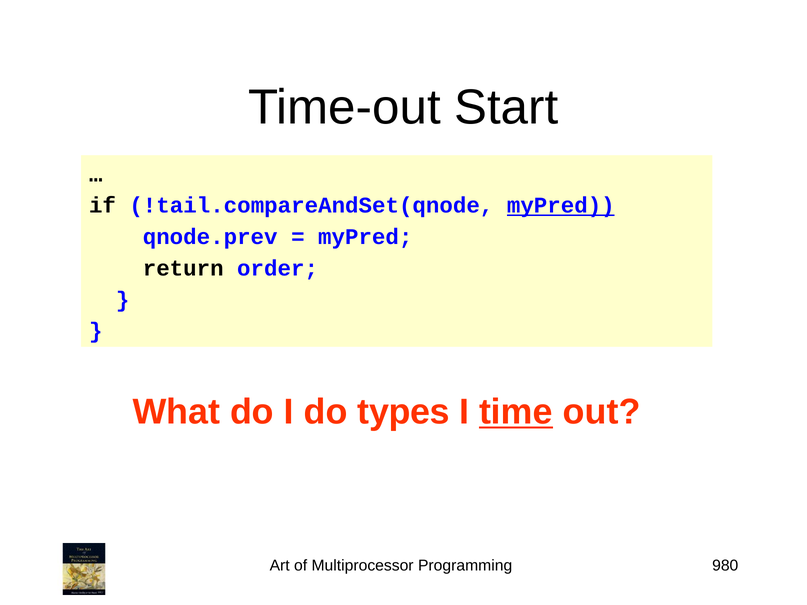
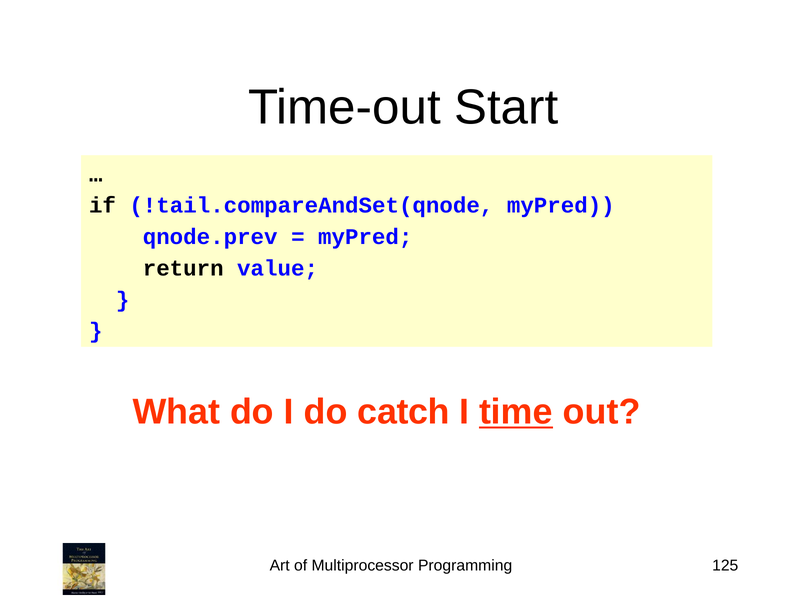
myPred at (561, 206) underline: present -> none
order: order -> value
types: types -> catch
980: 980 -> 125
